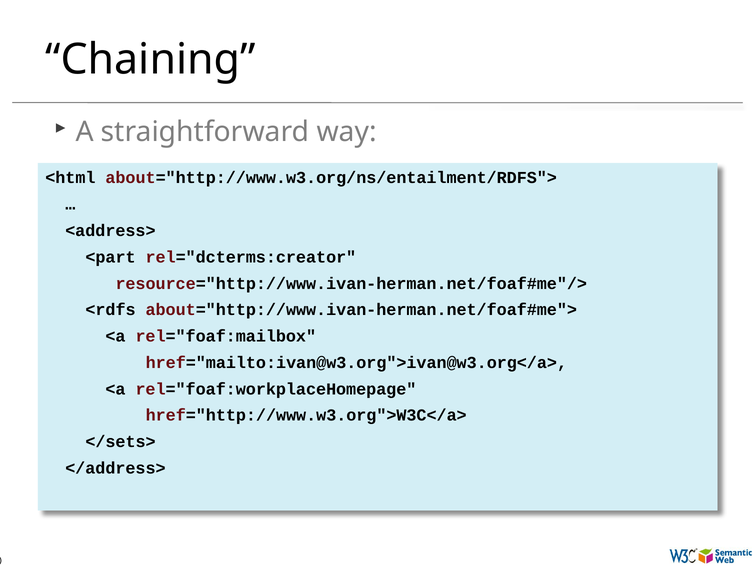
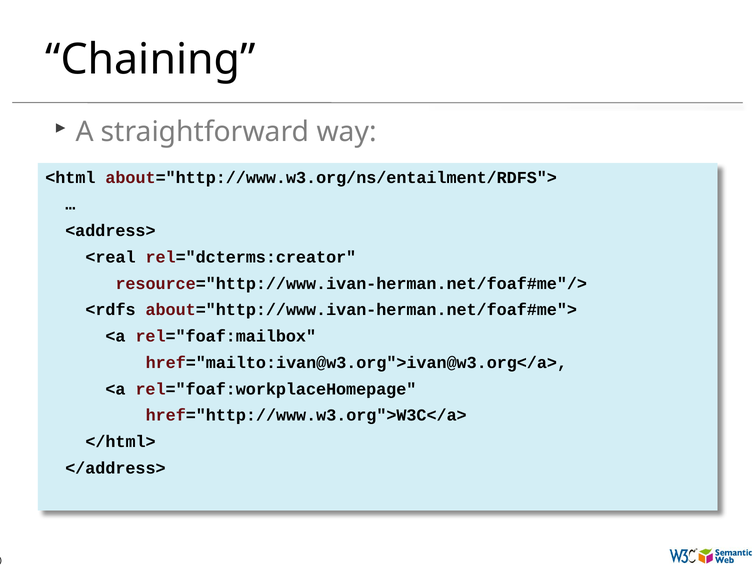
<part: <part -> <real
</sets>: </sets> -> </html>
